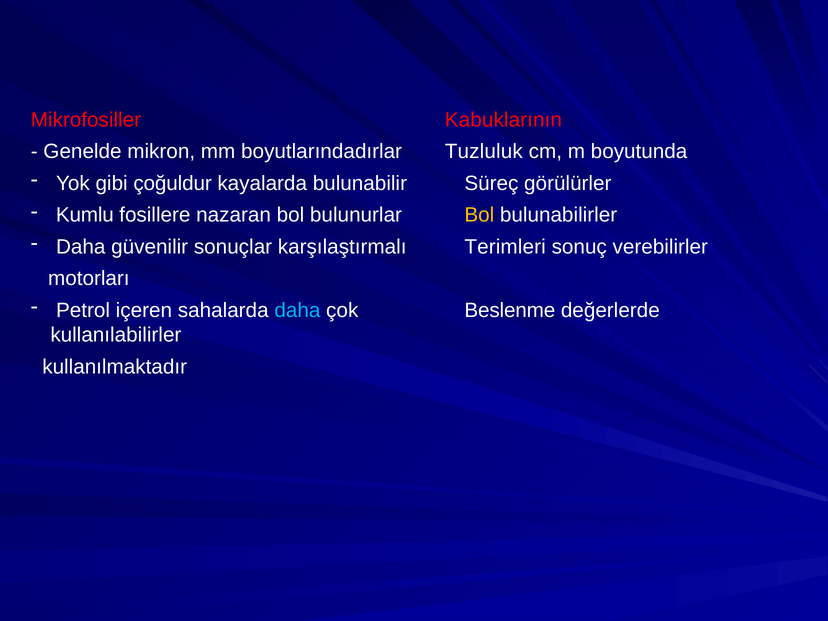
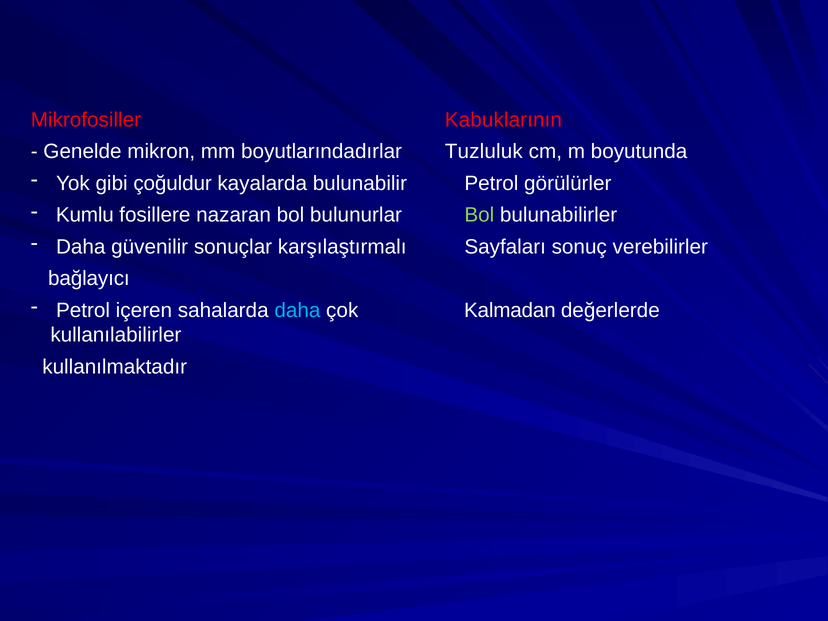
bulunabilir Süreç: Süreç -> Petrol
Bol at (479, 215) colour: yellow -> light green
Terimleri: Terimleri -> Sayfaları
motorları: motorları -> bağlayıcı
Beslenme: Beslenme -> Kalmadan
